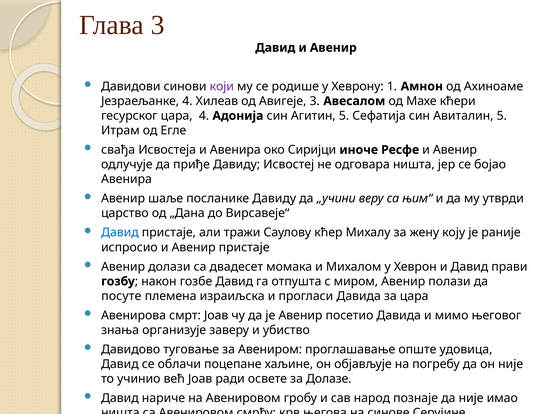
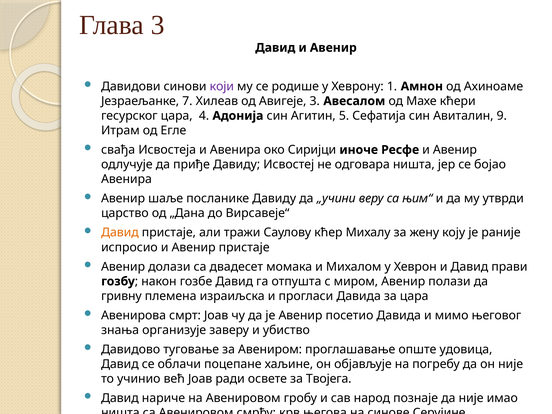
Језраељанке 4: 4 -> 7
Авиталин 5: 5 -> 9
Давид at (120, 233) colour: blue -> orange
посуте: посуте -> гривну
Долазе: Долазе -> Твојега
